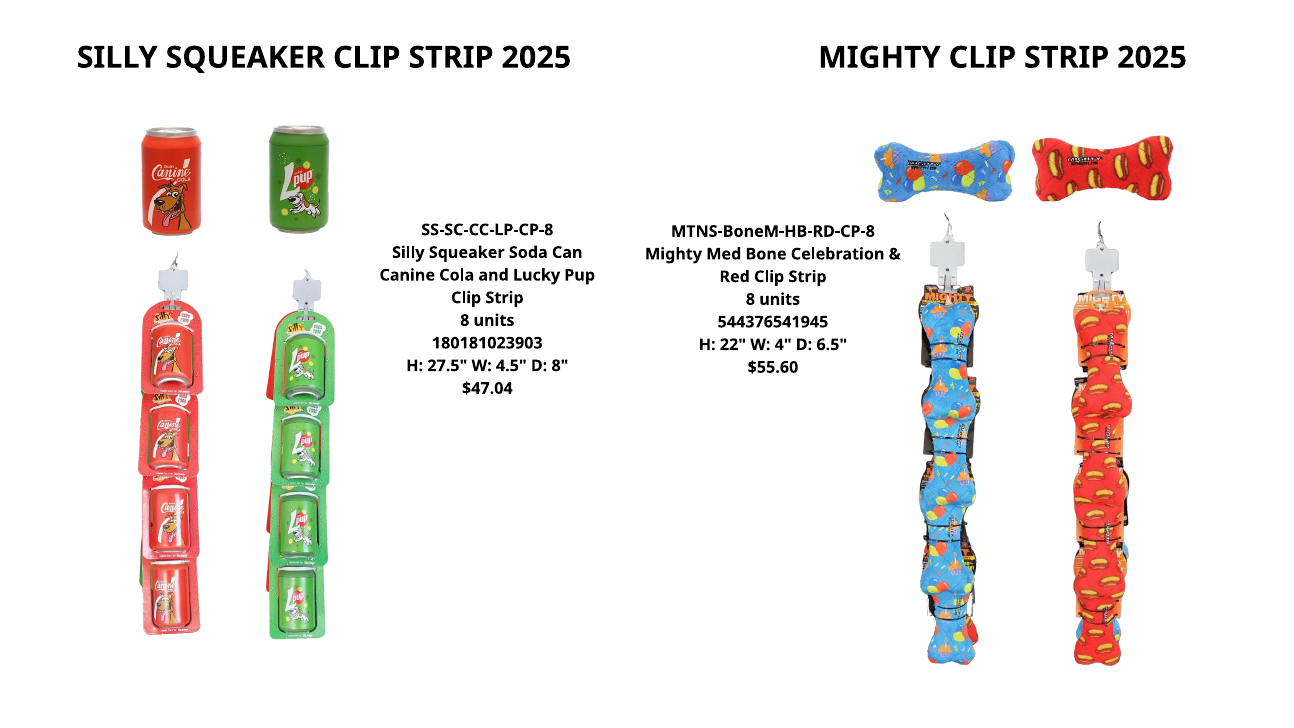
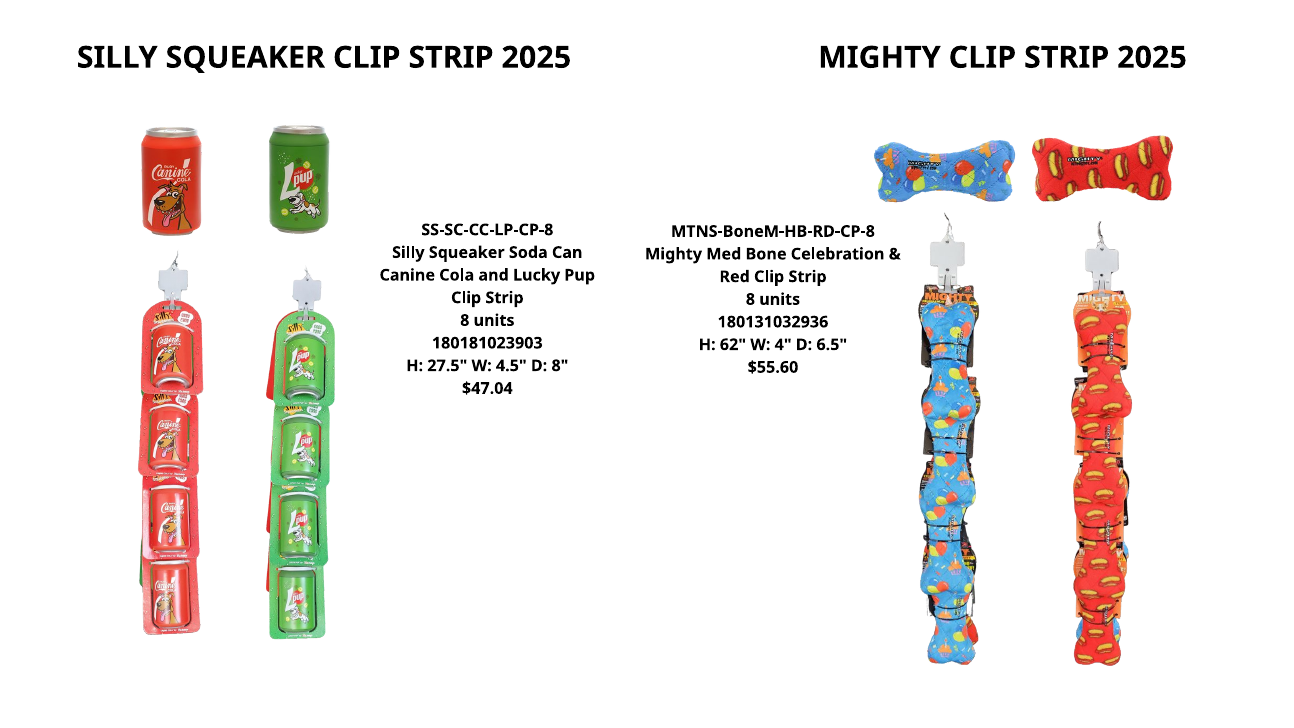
544376541945: 544376541945 -> 180131032936
22: 22 -> 62
